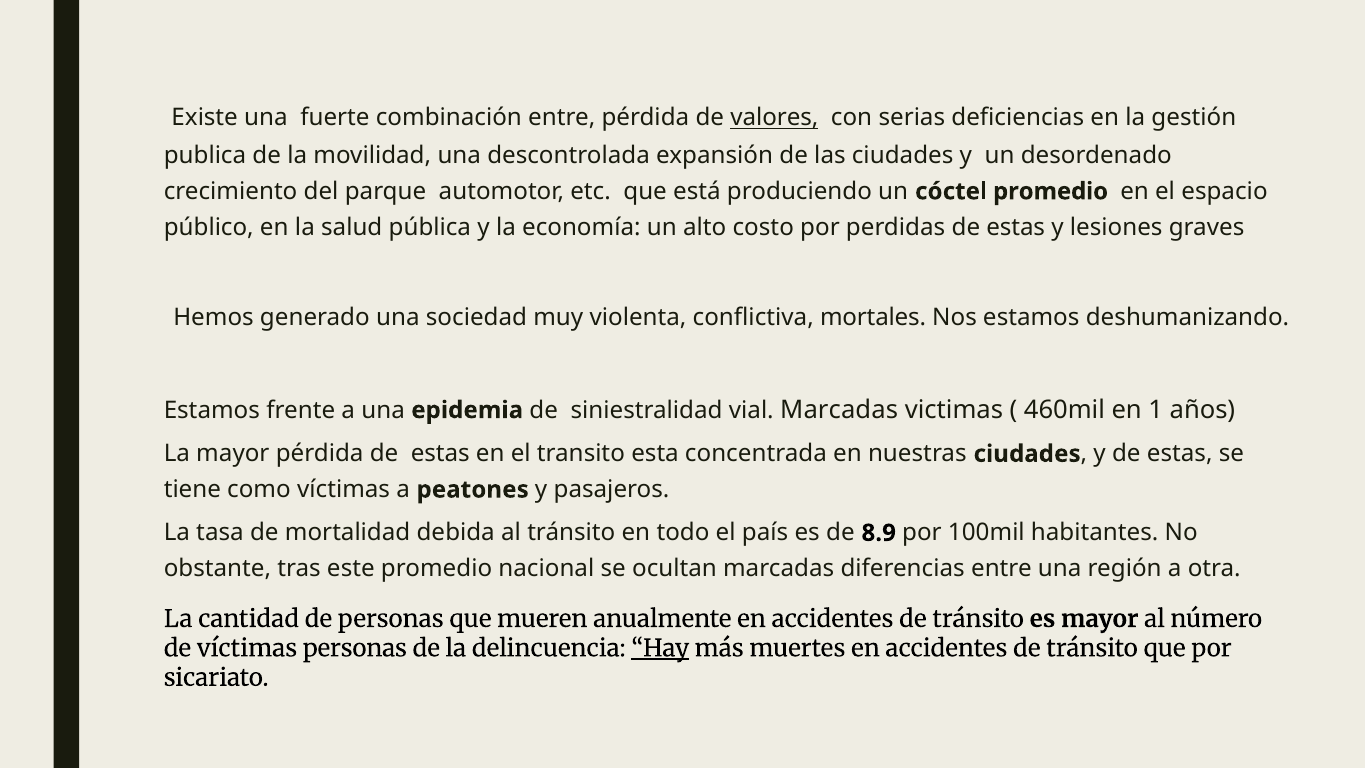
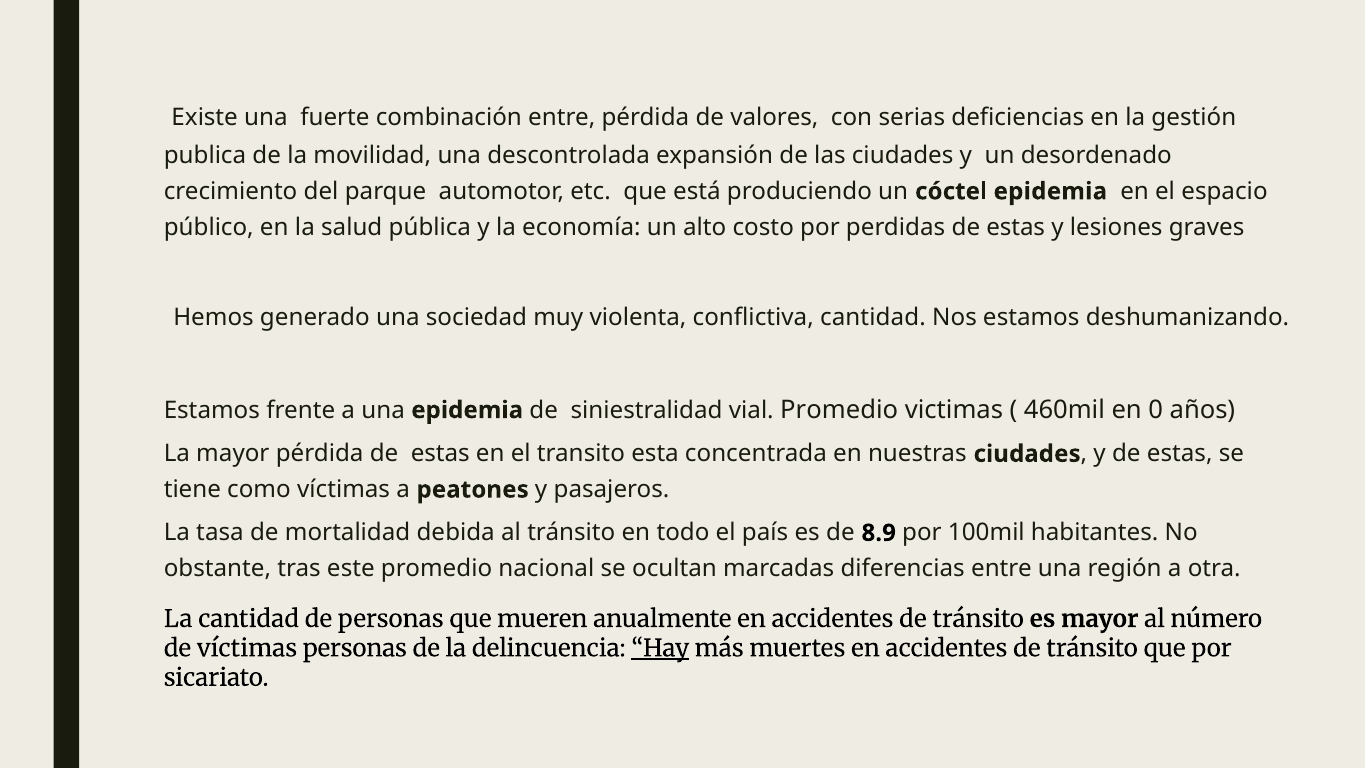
valores underline: present -> none
cóctel promedio: promedio -> epidemia
conflictiva mortales: mortales -> cantidad
vial Marcadas: Marcadas -> Promedio
1: 1 -> 0
